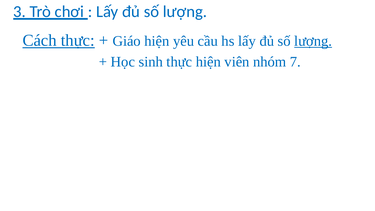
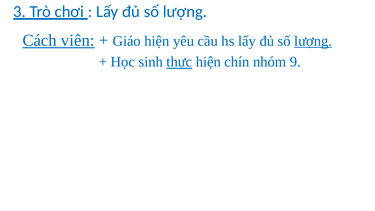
Cách thực: thực -> viên
thực at (179, 62) underline: none -> present
viên: viên -> chín
7: 7 -> 9
